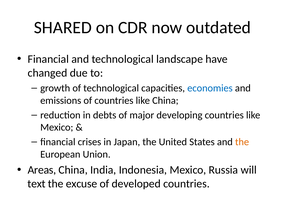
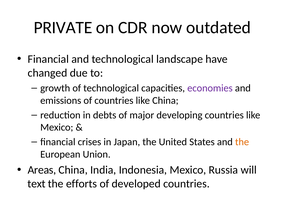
SHARED: SHARED -> PRIVATE
economies colour: blue -> purple
excuse: excuse -> efforts
